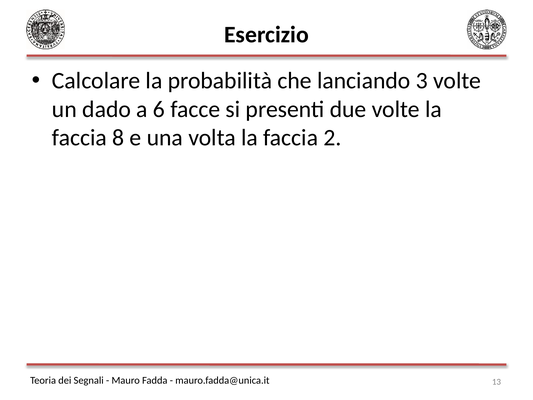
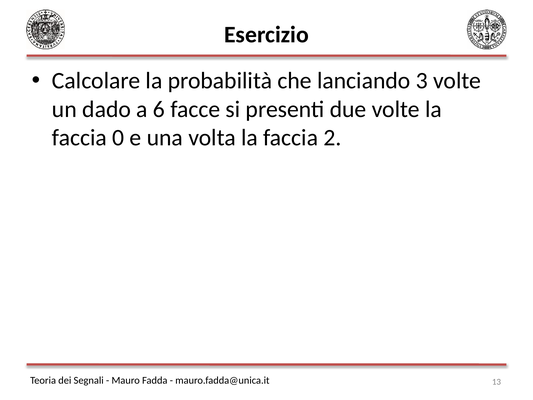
8: 8 -> 0
